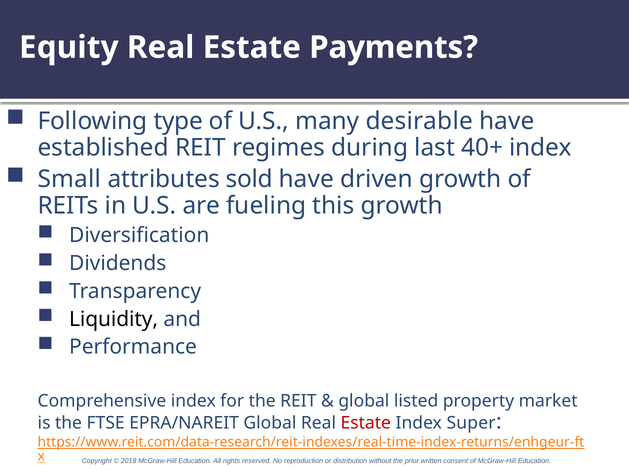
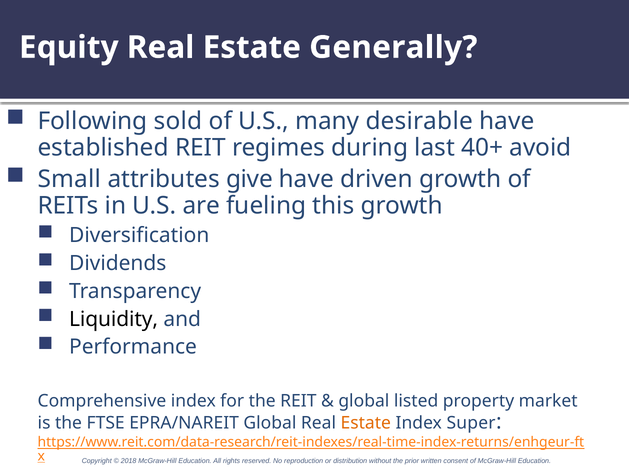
Payments: Payments -> Generally
type: type -> sold
40+ index: index -> avoid
sold: sold -> give
Estate at (366, 423) colour: red -> orange
